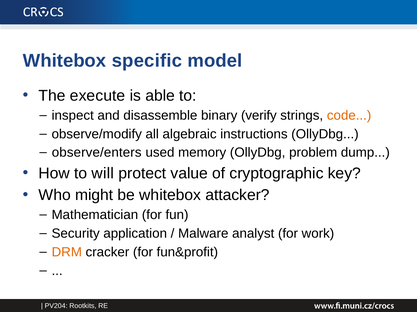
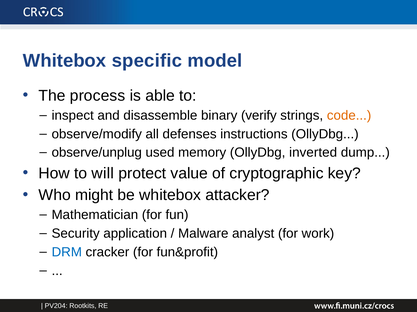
execute: execute -> process
algebraic: algebraic -> defenses
observe/enters: observe/enters -> observe/unplug
problem: problem -> inverted
DRM colour: orange -> blue
